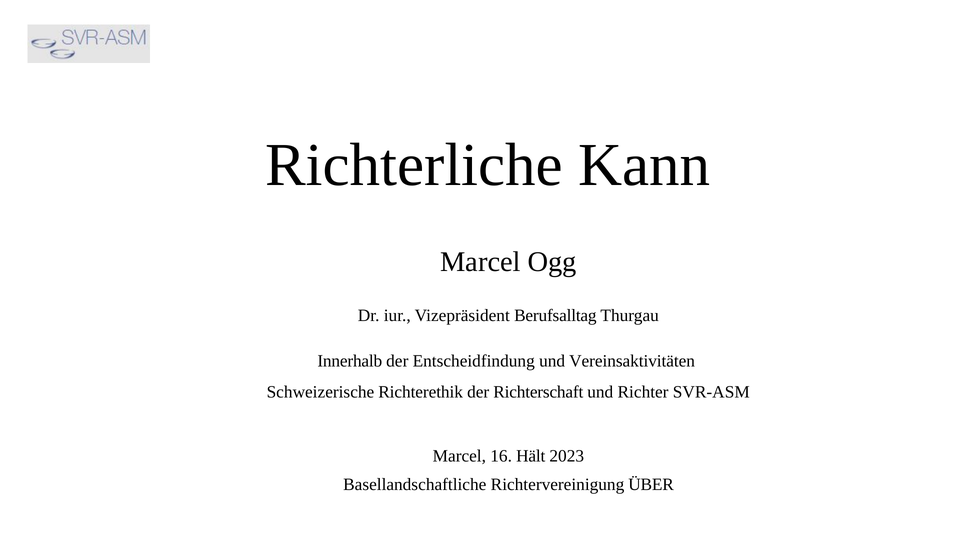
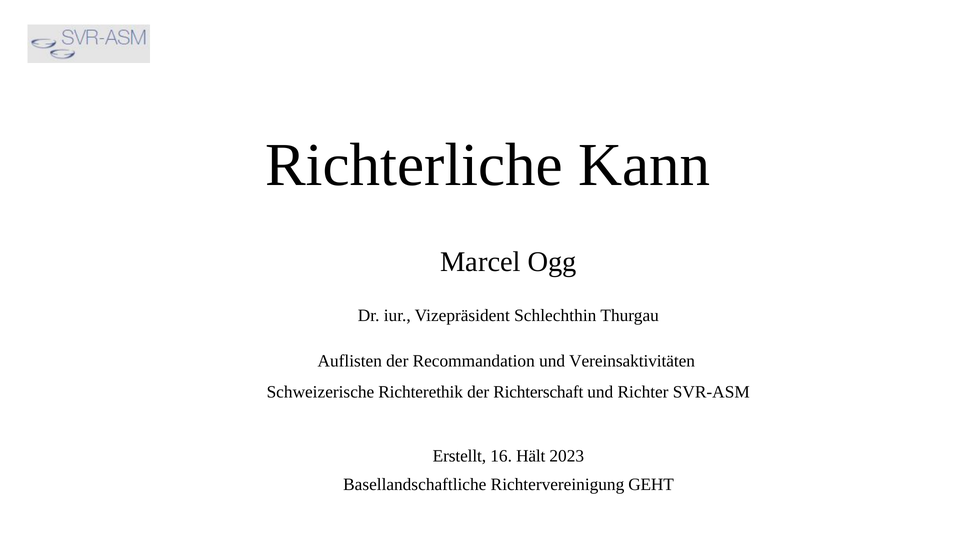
Berufsalltag: Berufsalltag -> Schlechthin
Innerhalb: Innerhalb -> Auflisten
Entscheidfindung: Entscheidfindung -> Recommandation
Marcel at (459, 456): Marcel -> Erstellt
ÜBER: ÜBER -> GEHT
